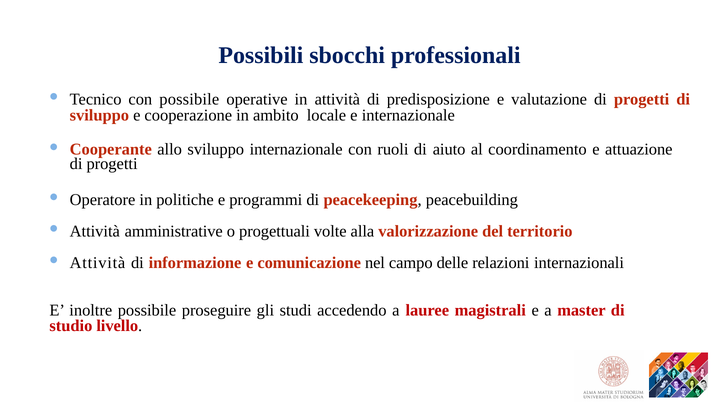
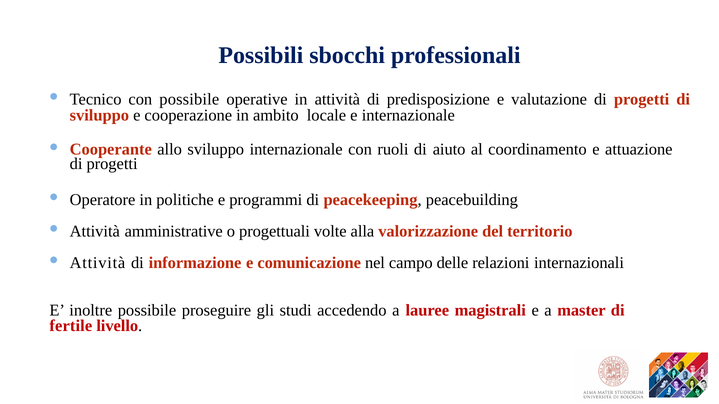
studio: studio -> fertile
